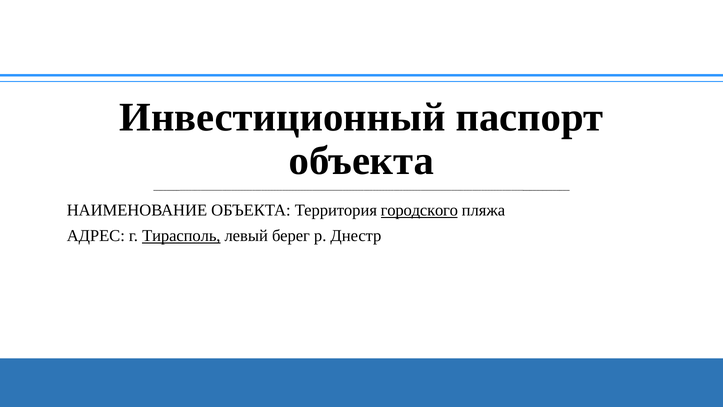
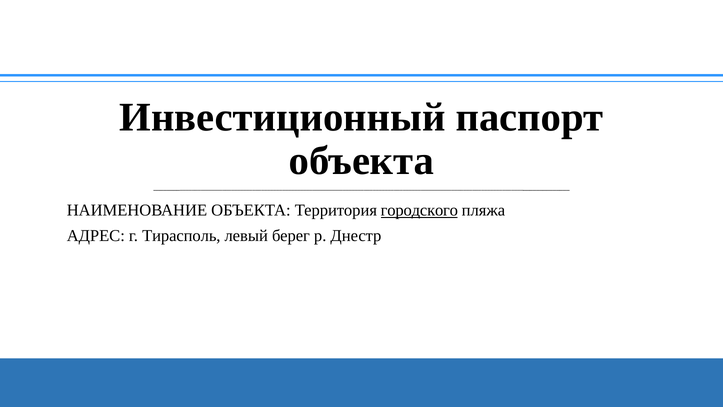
Тирасполь underline: present -> none
